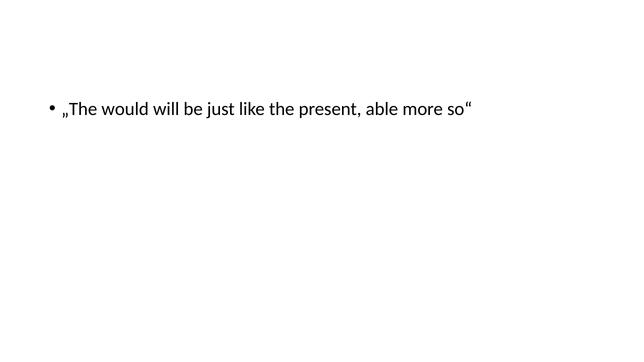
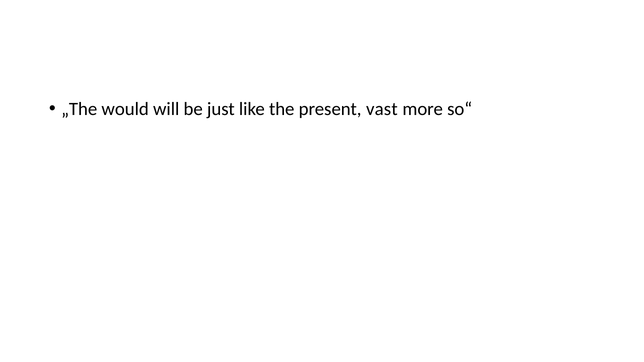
able: able -> vast
